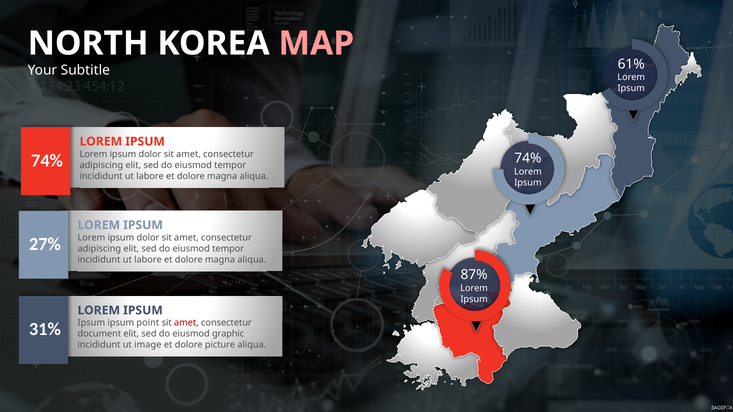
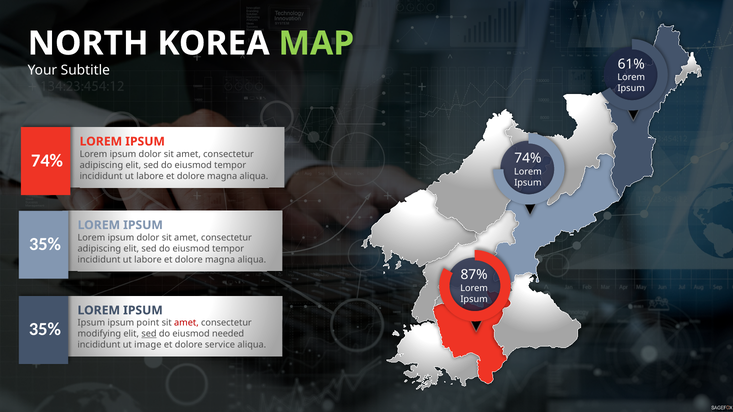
MAP colour: pink -> light green
27% at (45, 244): 27% -> 35%
31% at (45, 330): 31% -> 35%
document: document -> modifying
sed at (149, 334) underline: none -> present
graphic: graphic -> needed
picture: picture -> service
